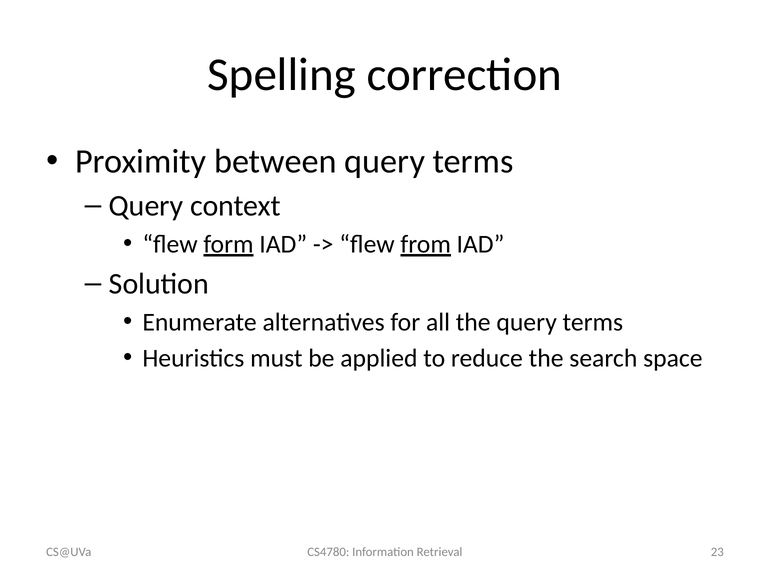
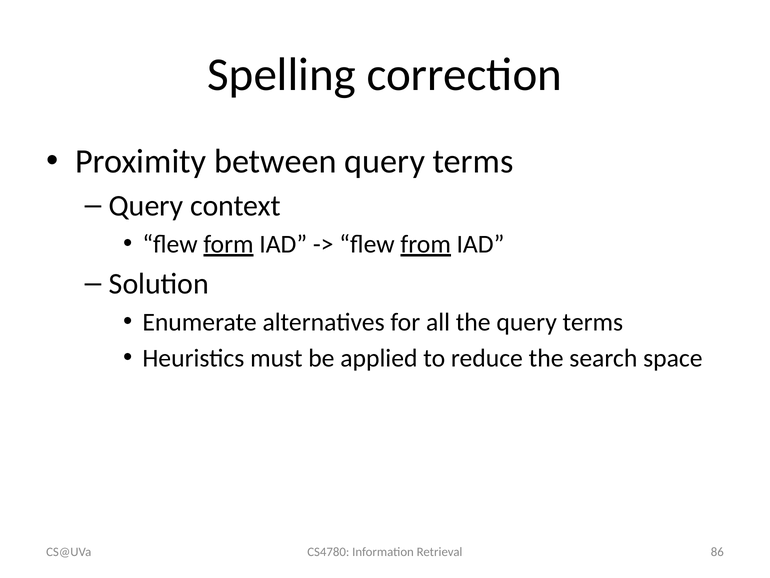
23: 23 -> 86
